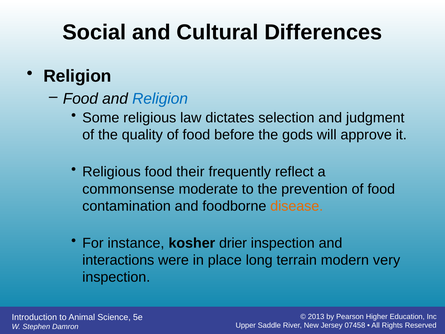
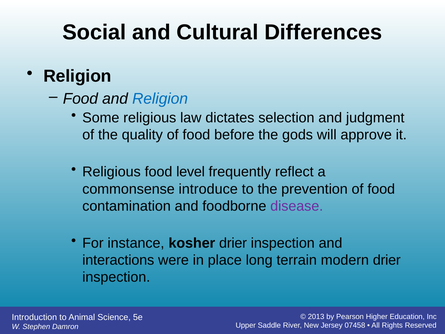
their: their -> level
moderate: moderate -> introduce
disease colour: orange -> purple
modern very: very -> drier
